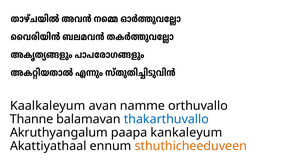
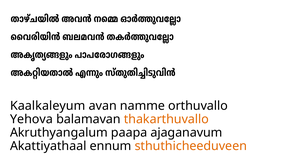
Thanne: Thanne -> Yehova
thakarthuvallo colour: blue -> orange
kankaleyum: kankaleyum -> ajaganavum
